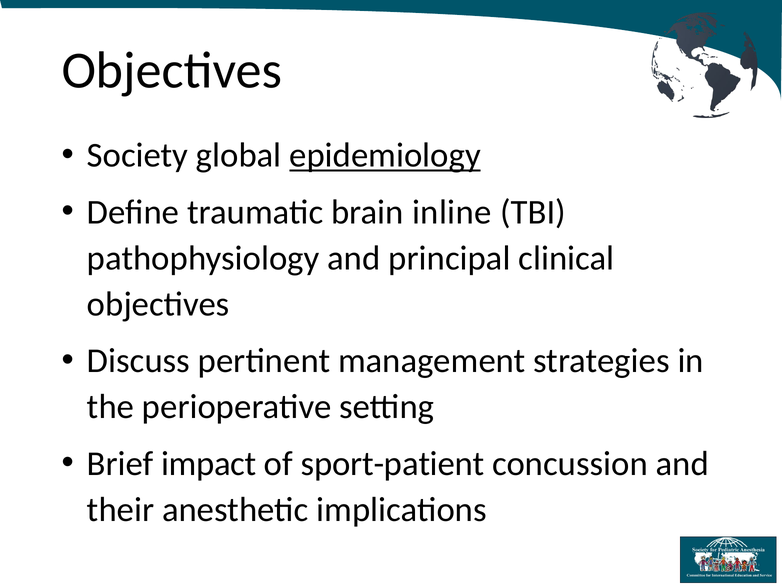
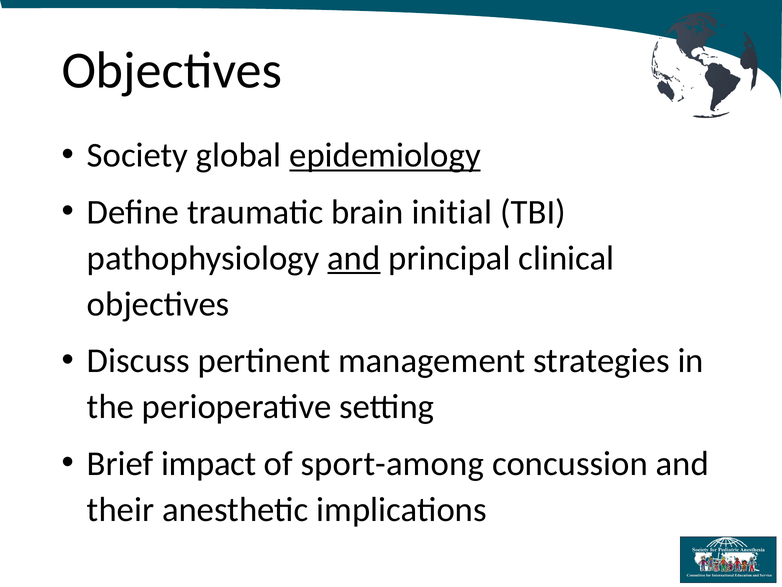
inline: inline -> initial
and at (354, 258) underline: none -> present
sport-patient: sport-patient -> sport-among
